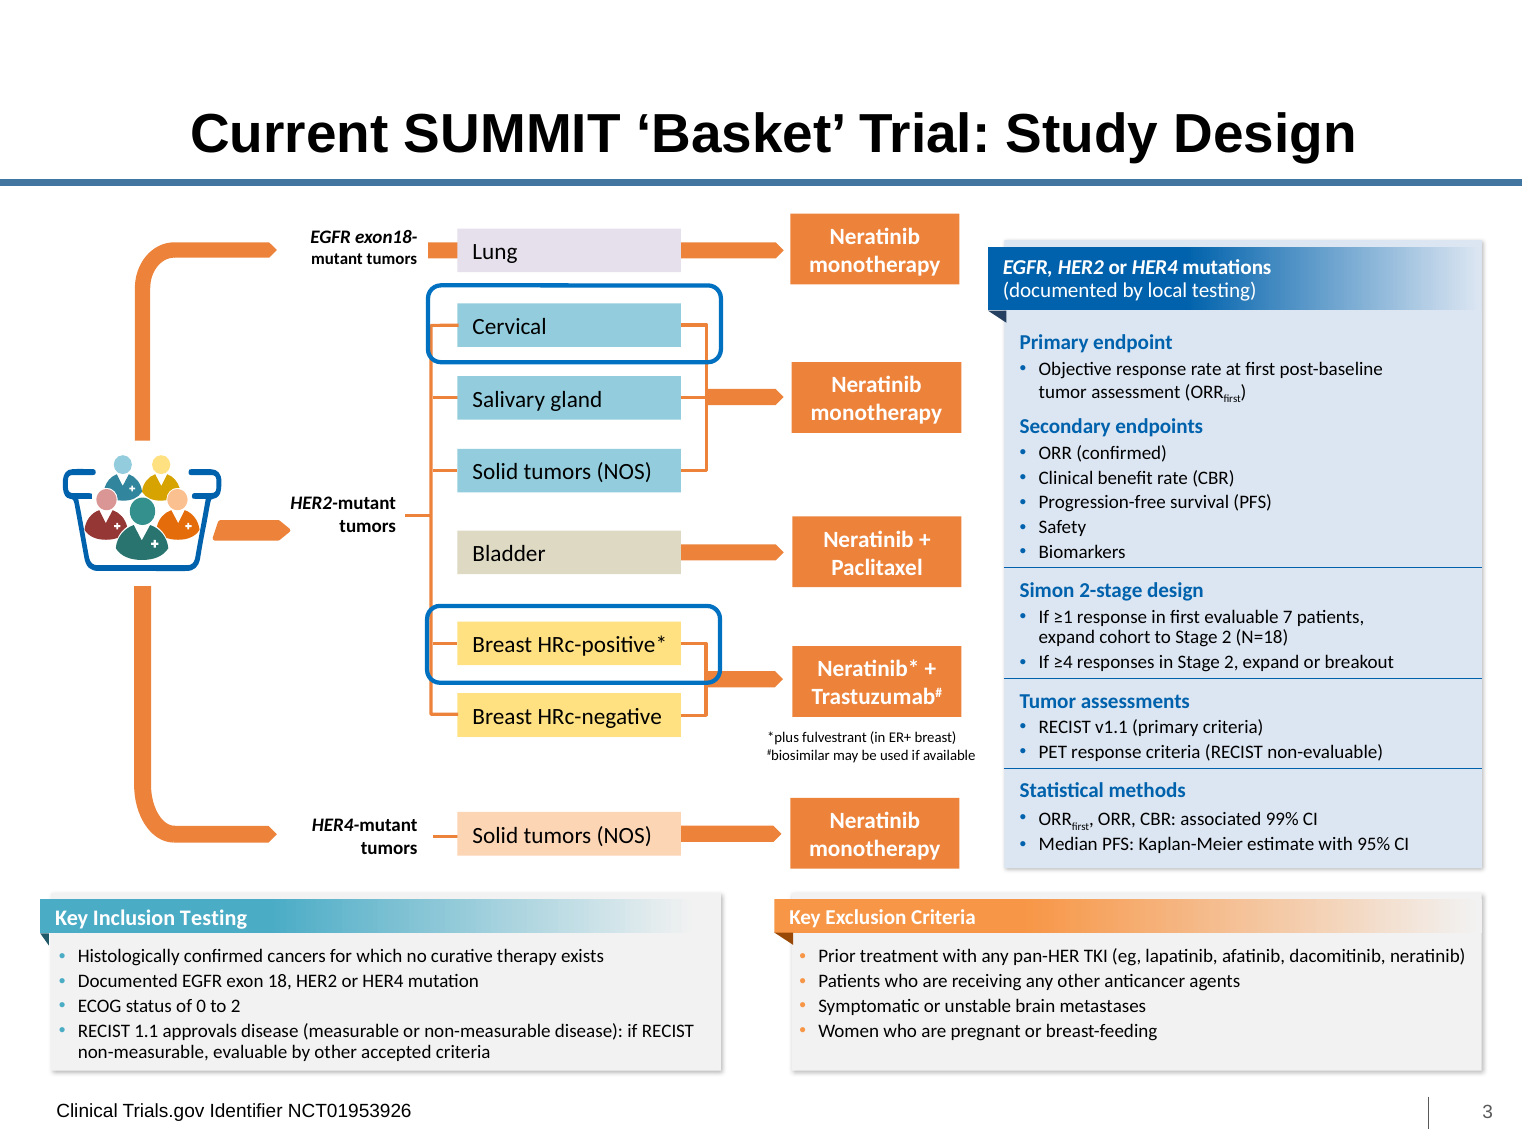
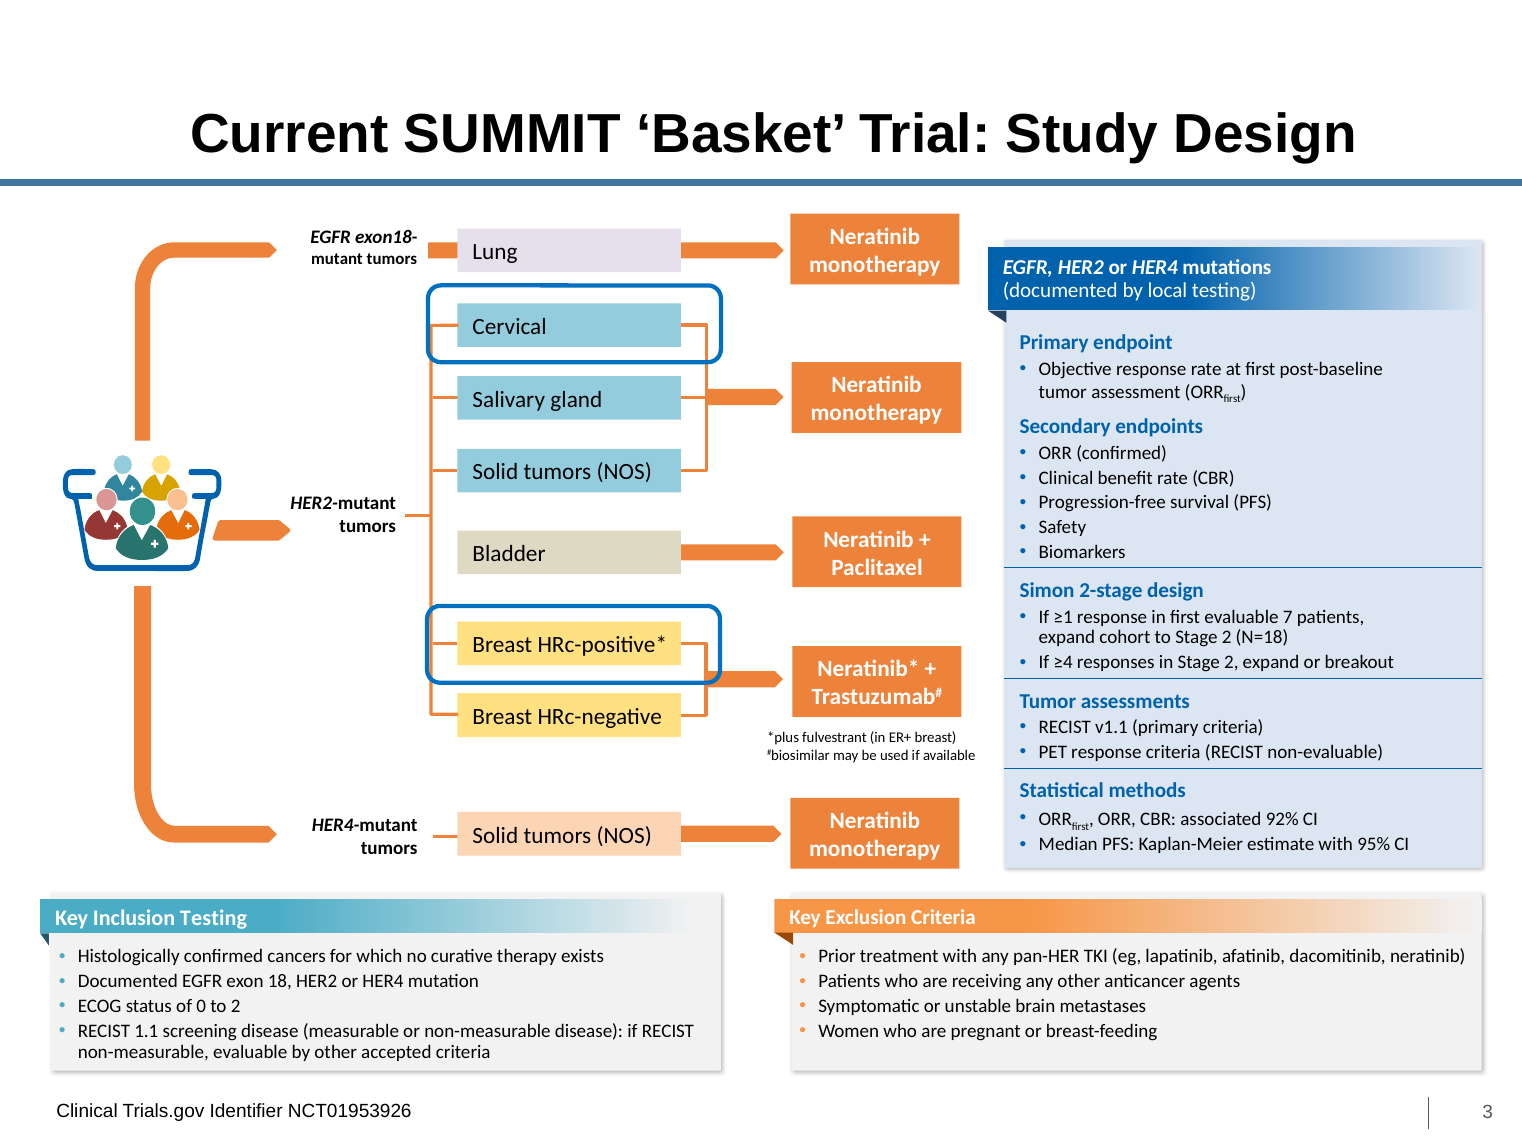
99%: 99% -> 92%
approvals: approvals -> screening
